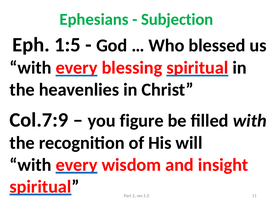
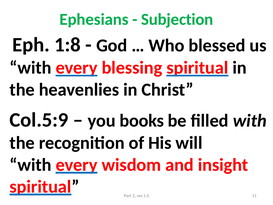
1:5: 1:5 -> 1:8
Col.7:9: Col.7:9 -> Col.5:9
figure: figure -> books
